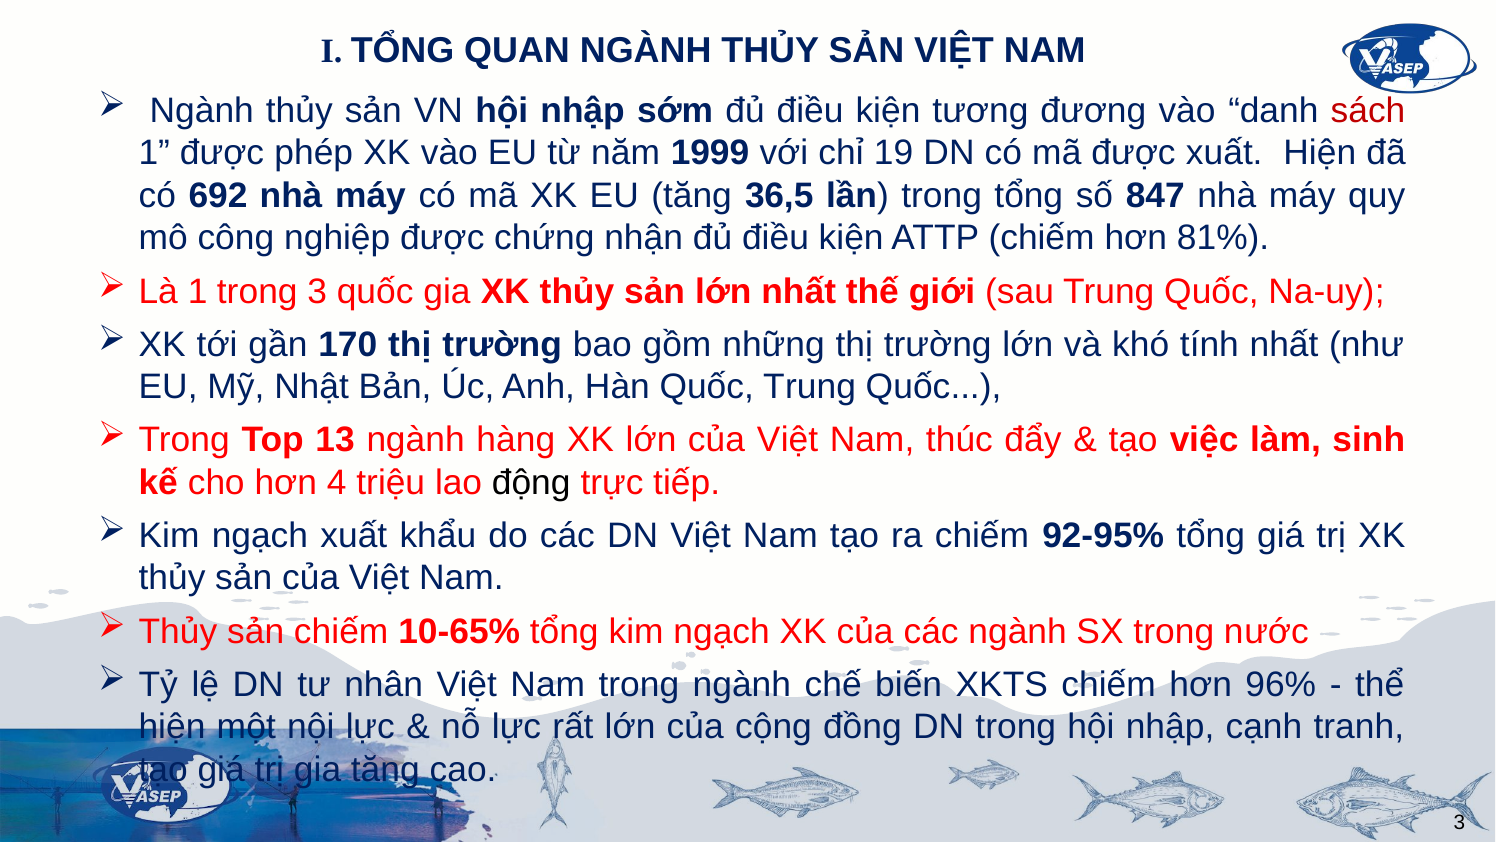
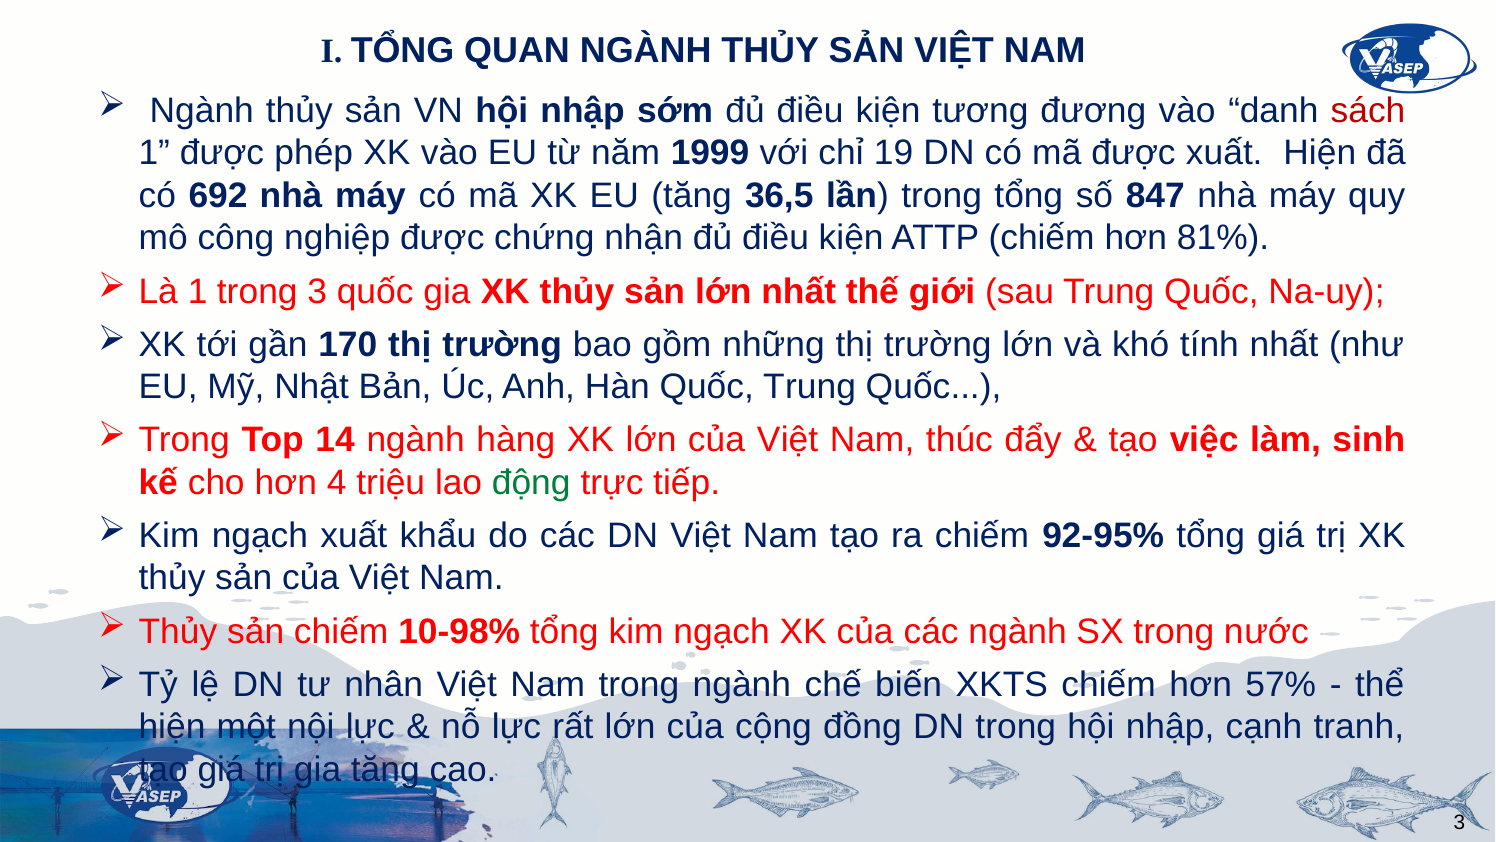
13: 13 -> 14
động colour: black -> green
10-65%: 10-65% -> 10-98%
96%: 96% -> 57%
